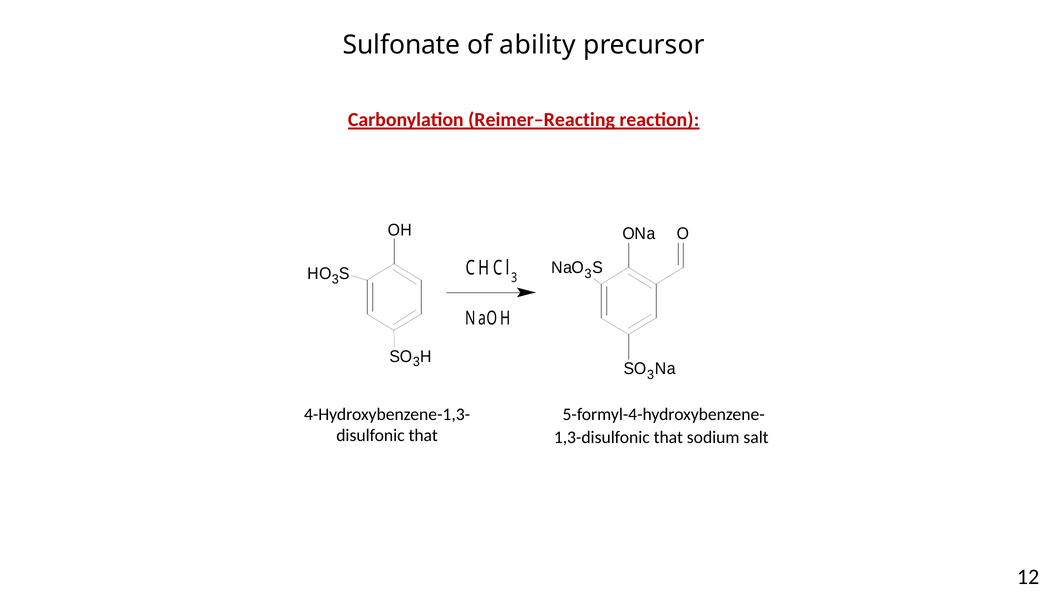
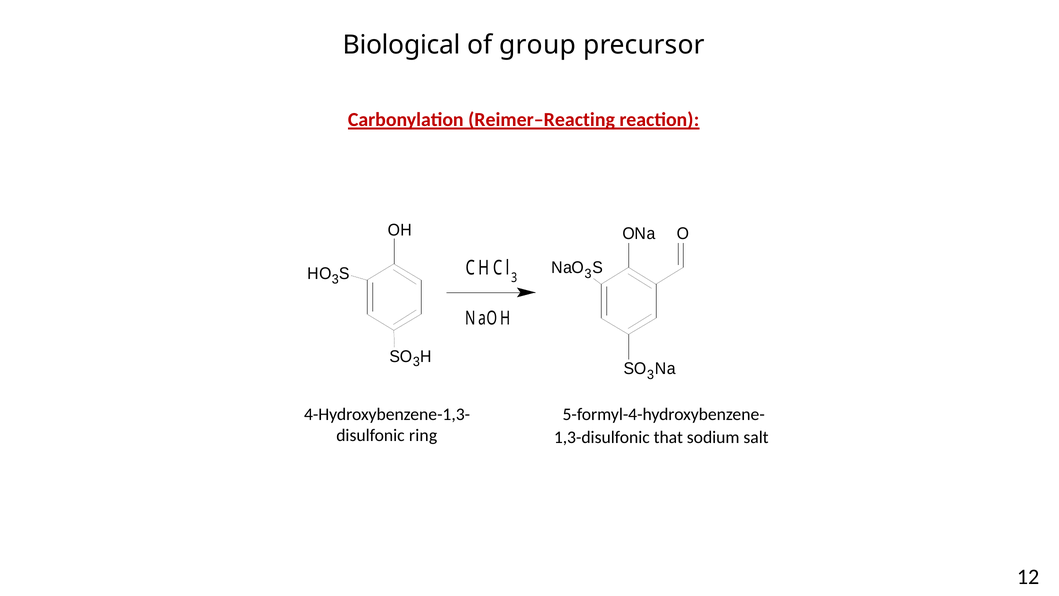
Sulfonate: Sulfonate -> Biological
ability: ability -> group
that at (423, 435): that -> ring
